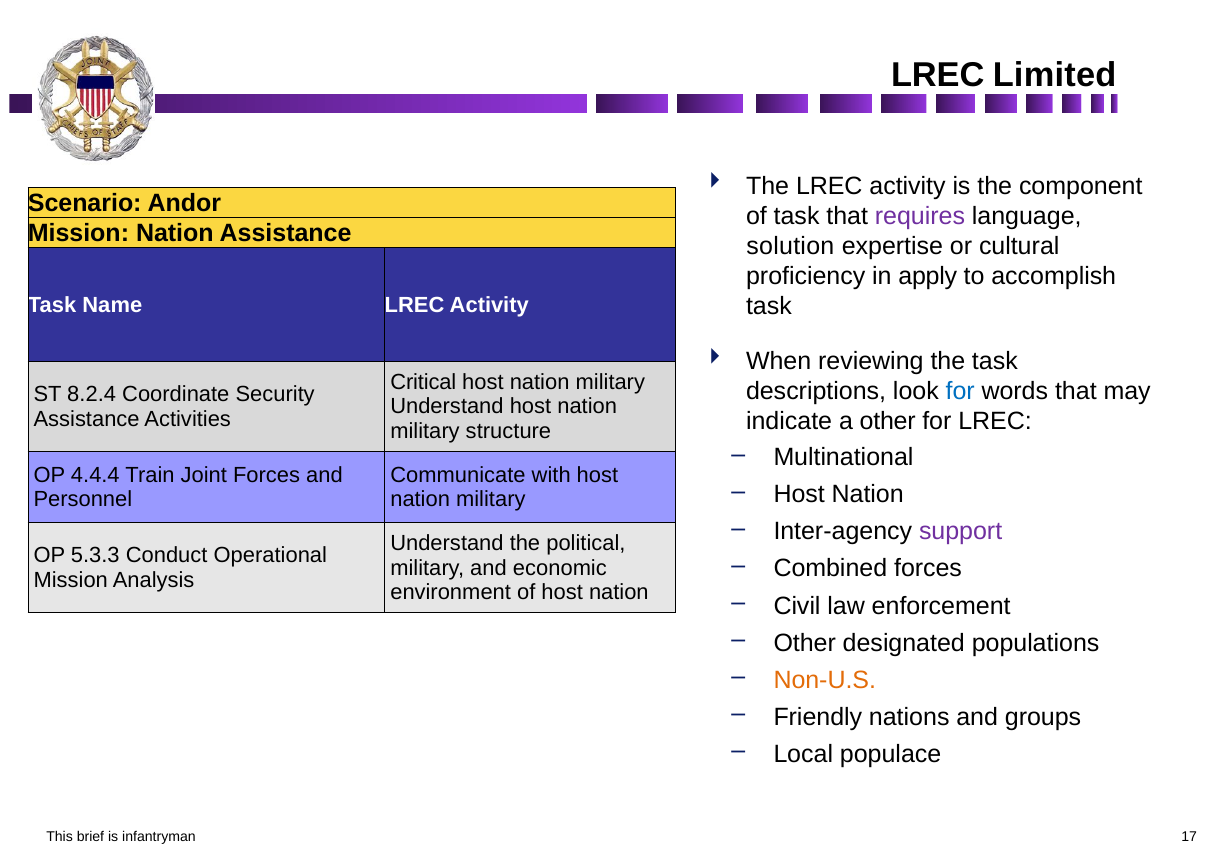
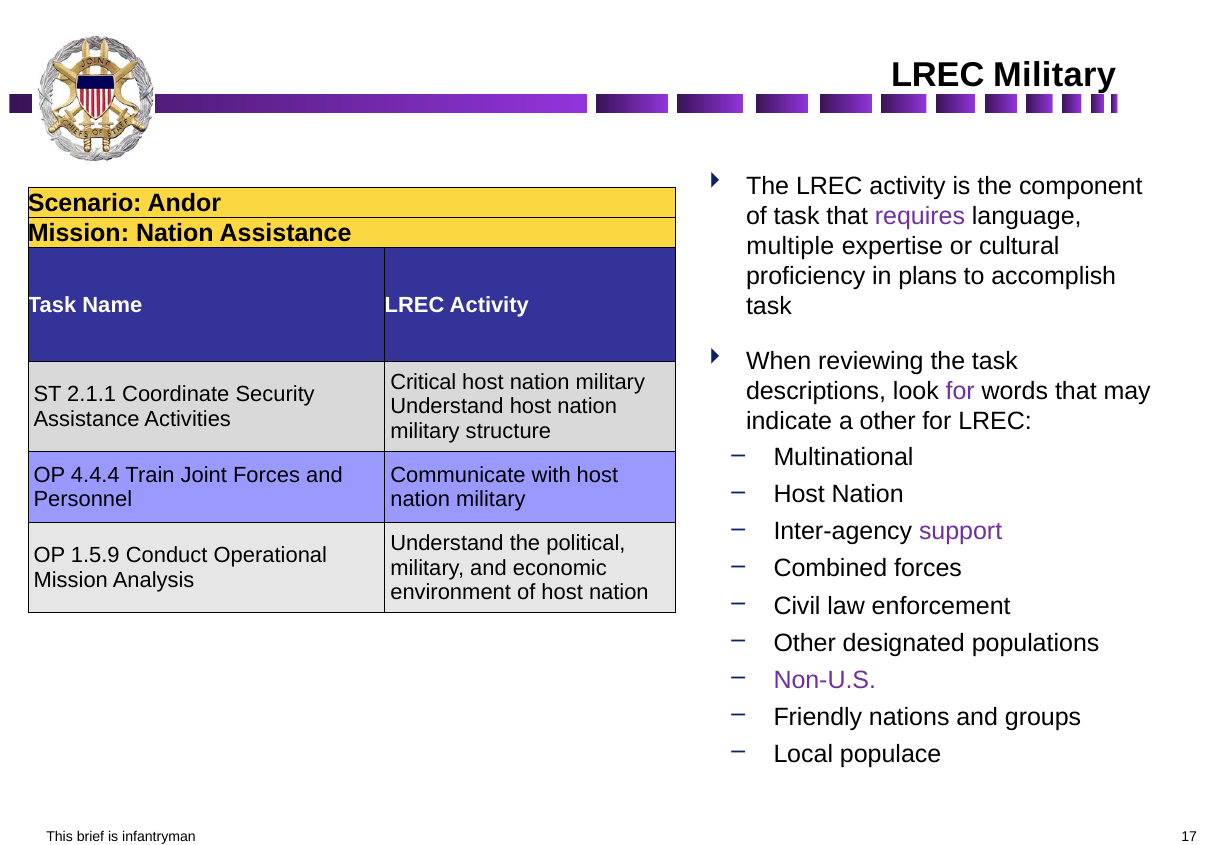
LREC Limited: Limited -> Military
solution: solution -> multiple
apply: apply -> plans
for at (960, 391) colour: blue -> purple
8.2.4: 8.2.4 -> 2.1.1
5.3.3: 5.3.3 -> 1.5.9
Non-U.S colour: orange -> purple
